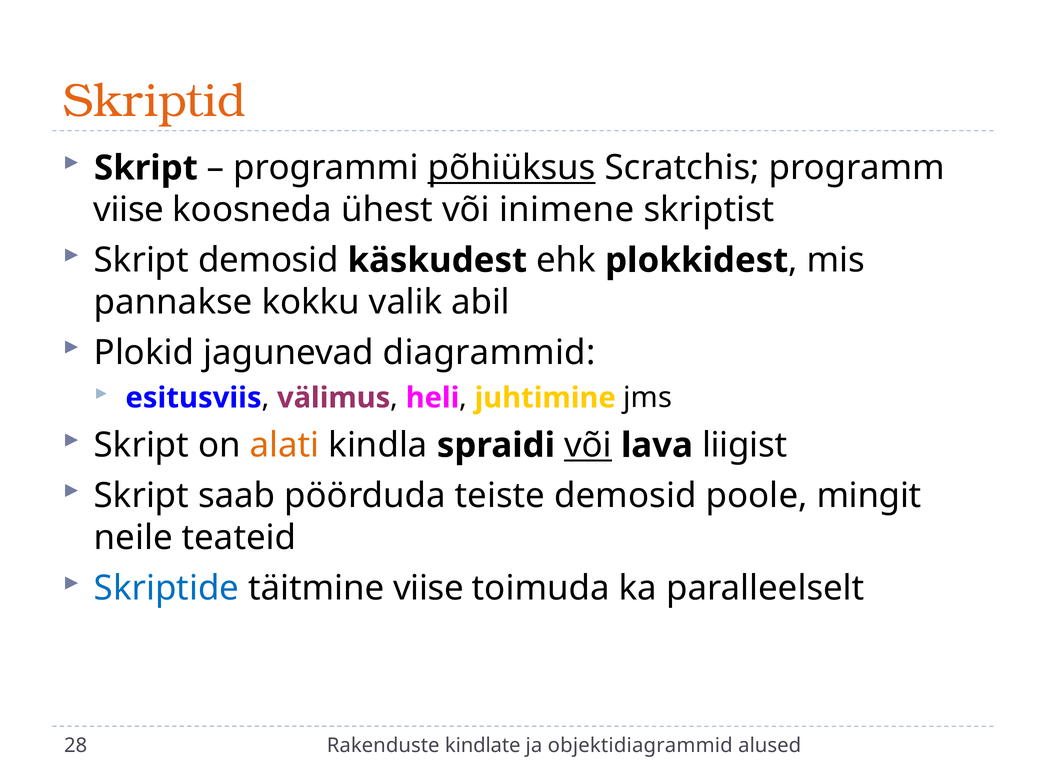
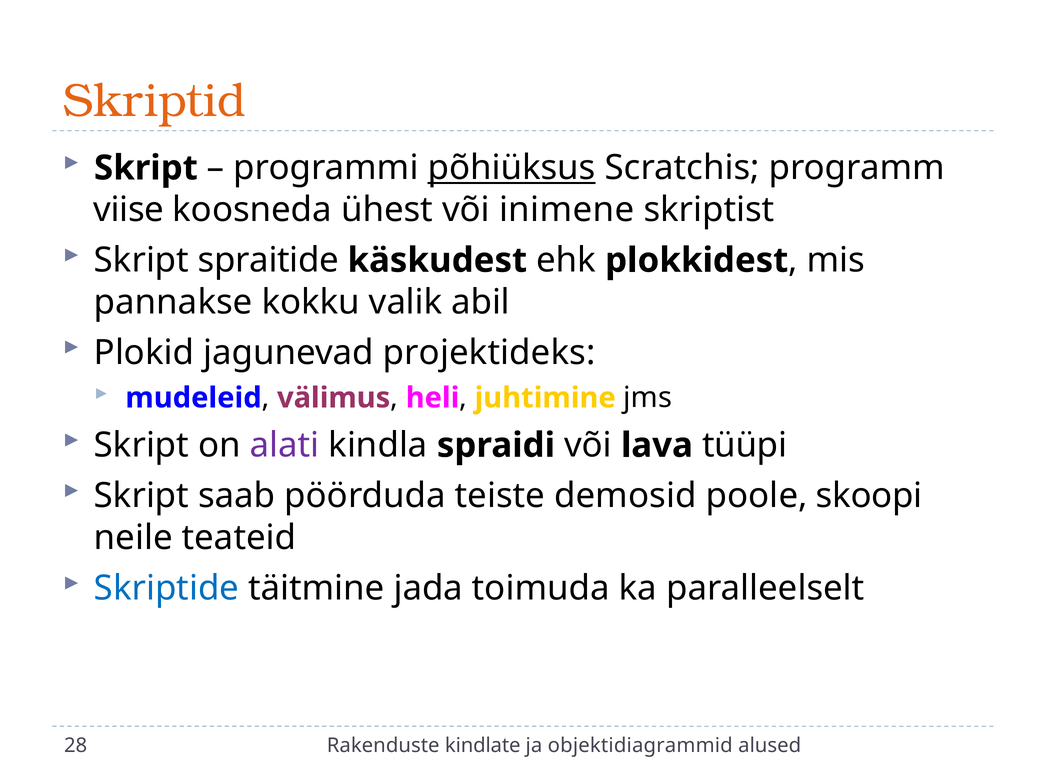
Skript demosid: demosid -> spraitide
diagrammid: diagrammid -> projektideks
esitusviis: esitusviis -> mudeleid
alati colour: orange -> purple
või at (588, 446) underline: present -> none
liigist: liigist -> tüüpi
mingit: mingit -> skoopi
täitmine viise: viise -> jada
